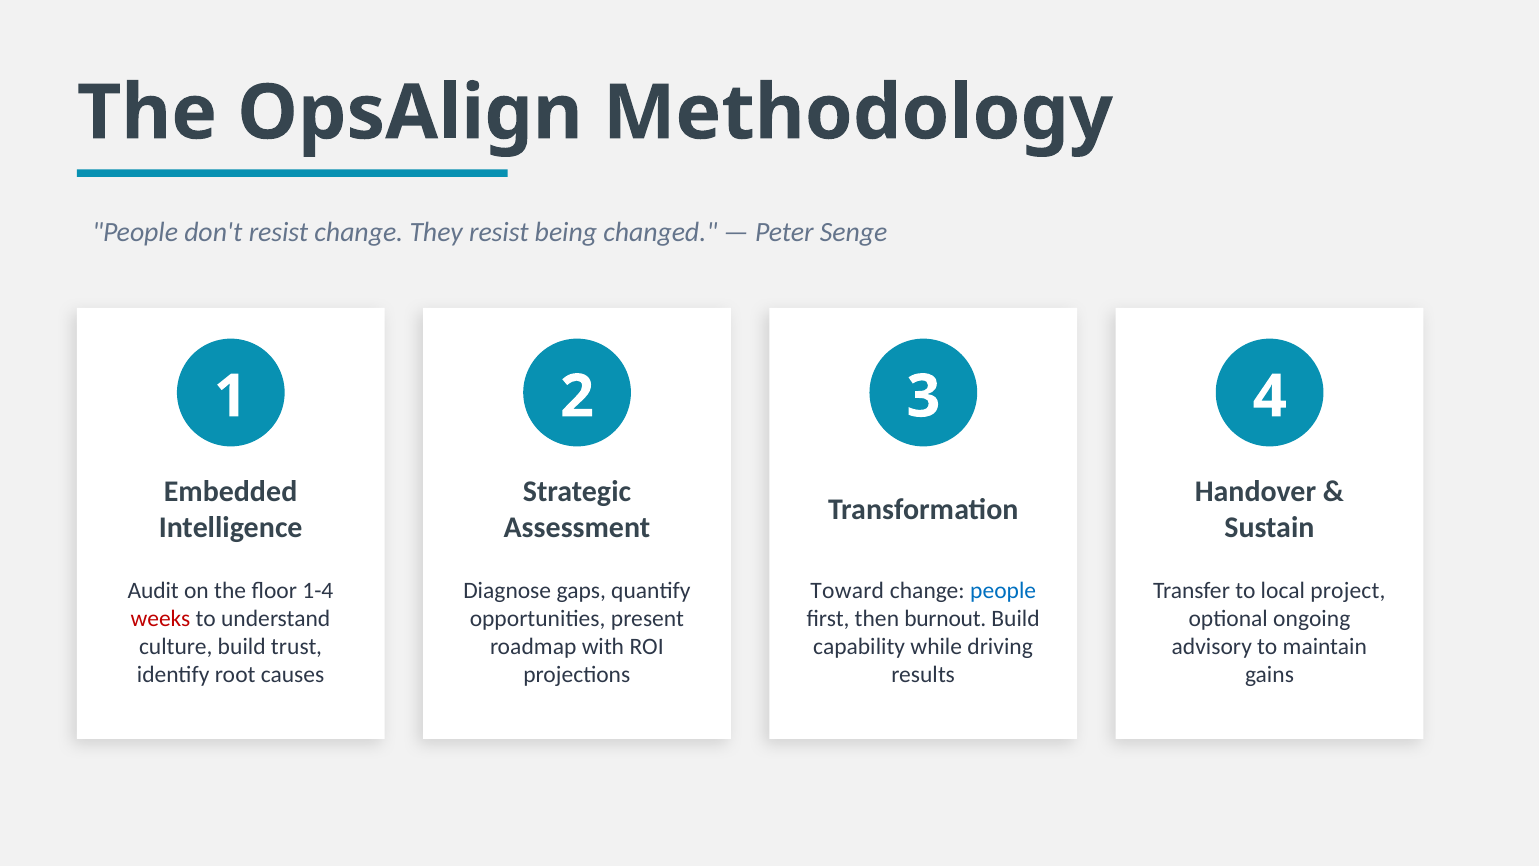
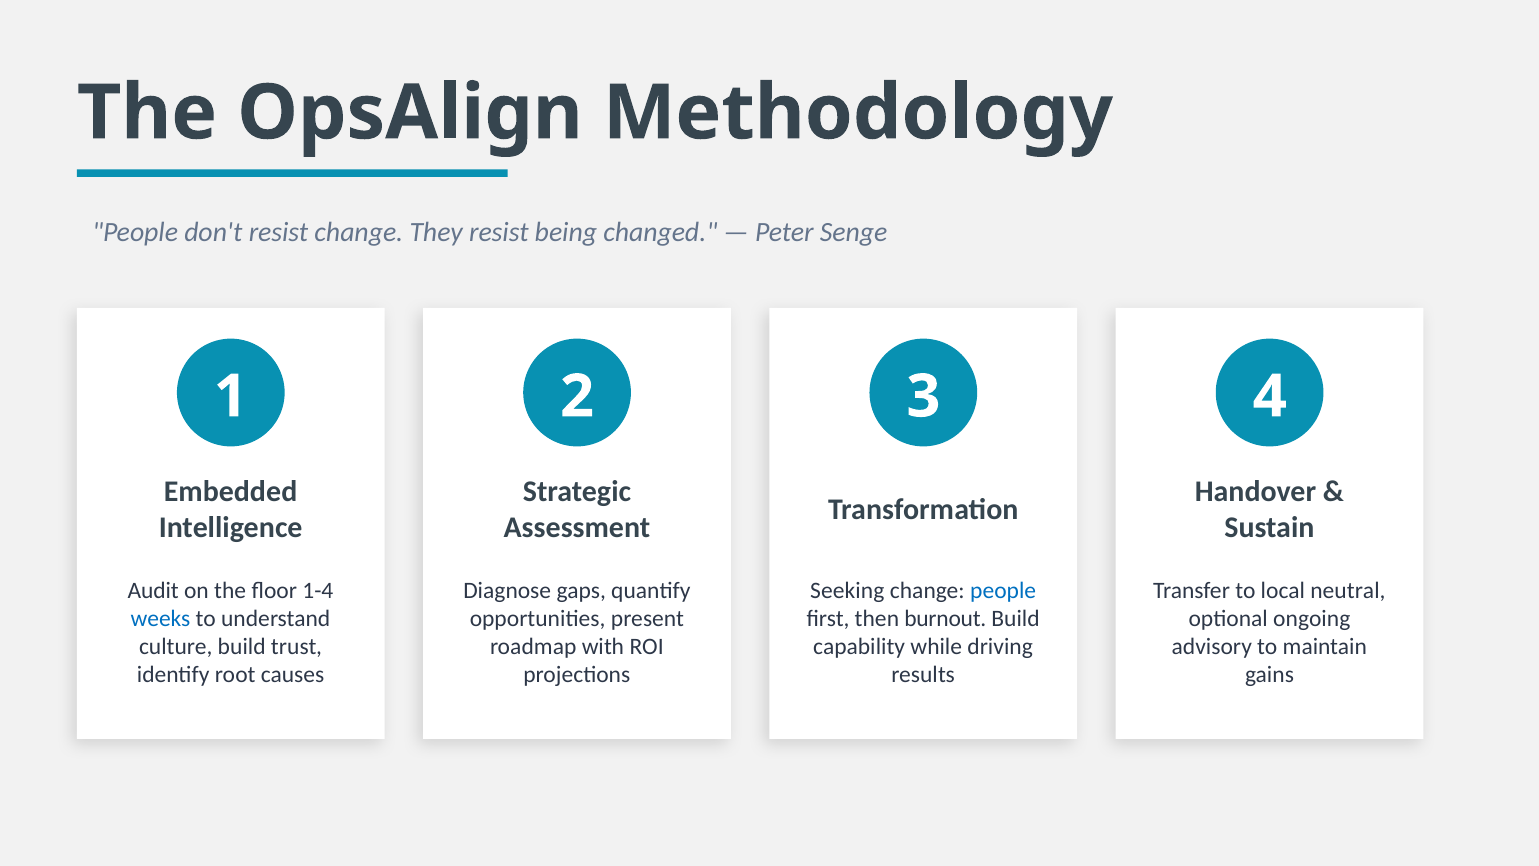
Toward: Toward -> Seeking
project: project -> neutral
weeks colour: red -> blue
